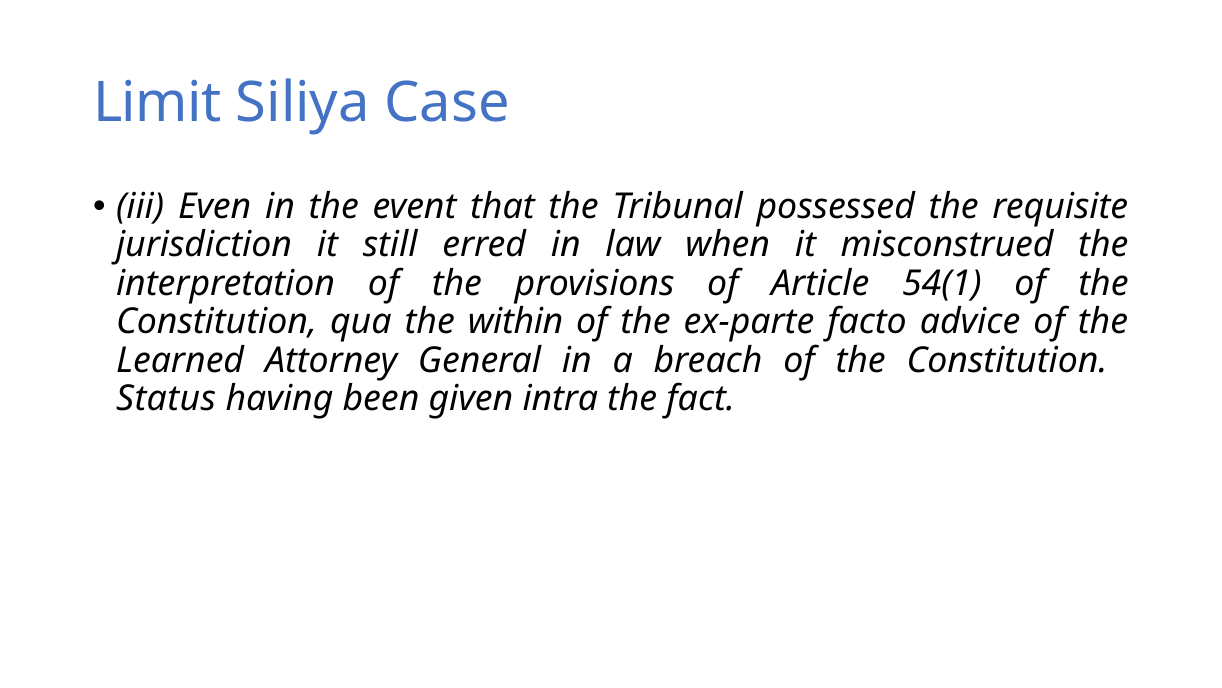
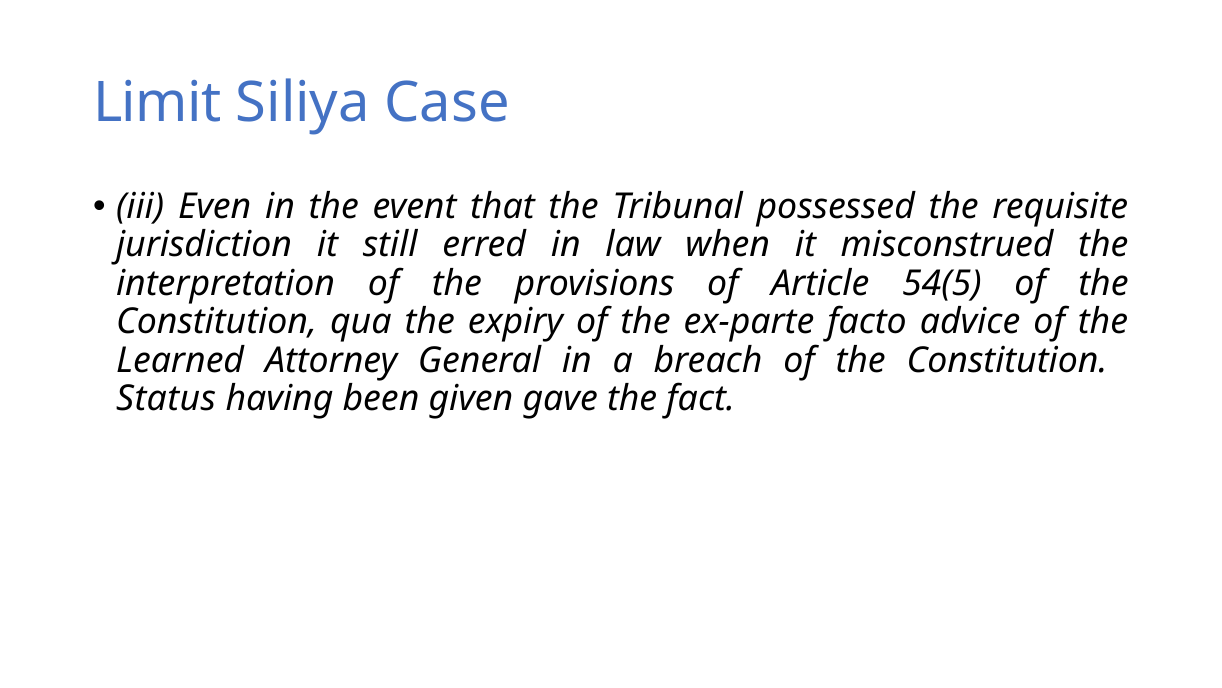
54(1: 54(1 -> 54(5
within: within -> expiry
intra: intra -> gave
